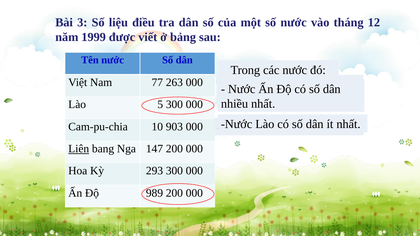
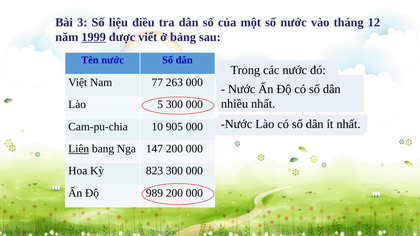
1999 underline: none -> present
903: 903 -> 905
293: 293 -> 823
